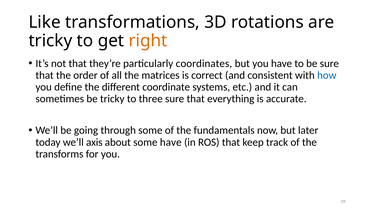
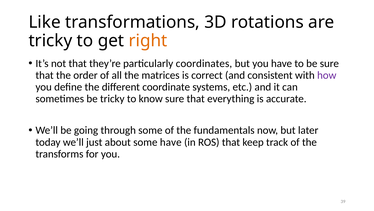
how colour: blue -> purple
three: three -> know
axis: axis -> just
